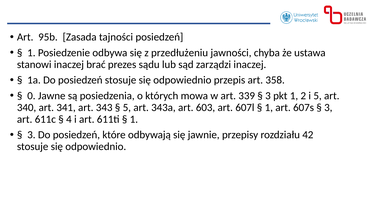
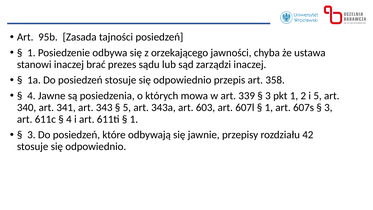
przedłużeniu: przedłużeniu -> orzekającego
0 at (31, 96): 0 -> 4
